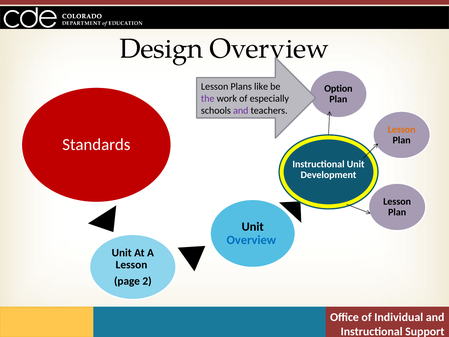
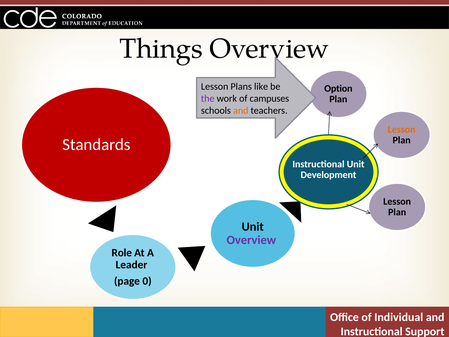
Design: Design -> Things
especially: especially -> campuses
and at (241, 110) colour: purple -> orange
Overview at (251, 240) colour: blue -> purple
Unit at (122, 253): Unit -> Role
Lesson at (131, 265): Lesson -> Leader
2: 2 -> 0
